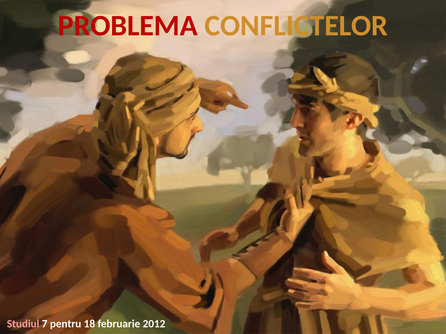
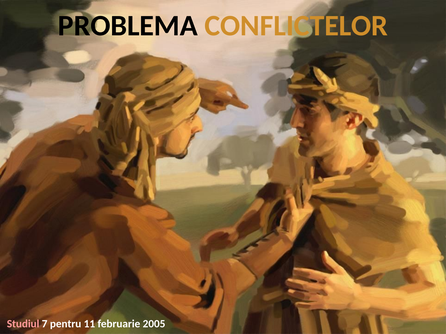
PROBLEMA colour: red -> black
18: 18 -> 11
2012: 2012 -> 2005
